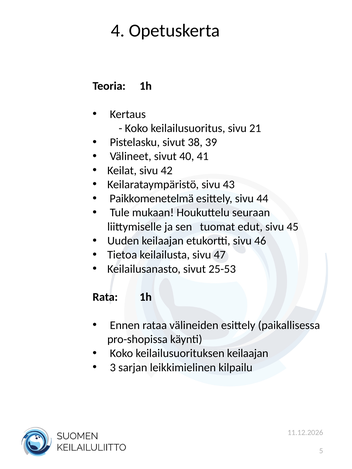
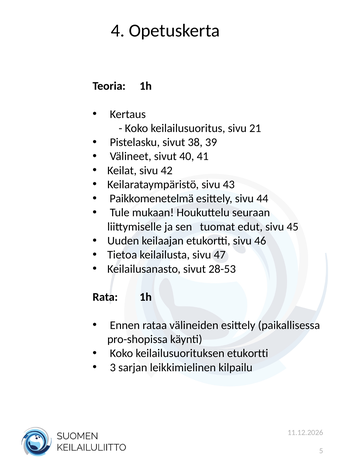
25-53: 25-53 -> 28-53
keilailusuorituksen keilaajan: keilaajan -> etukortti
